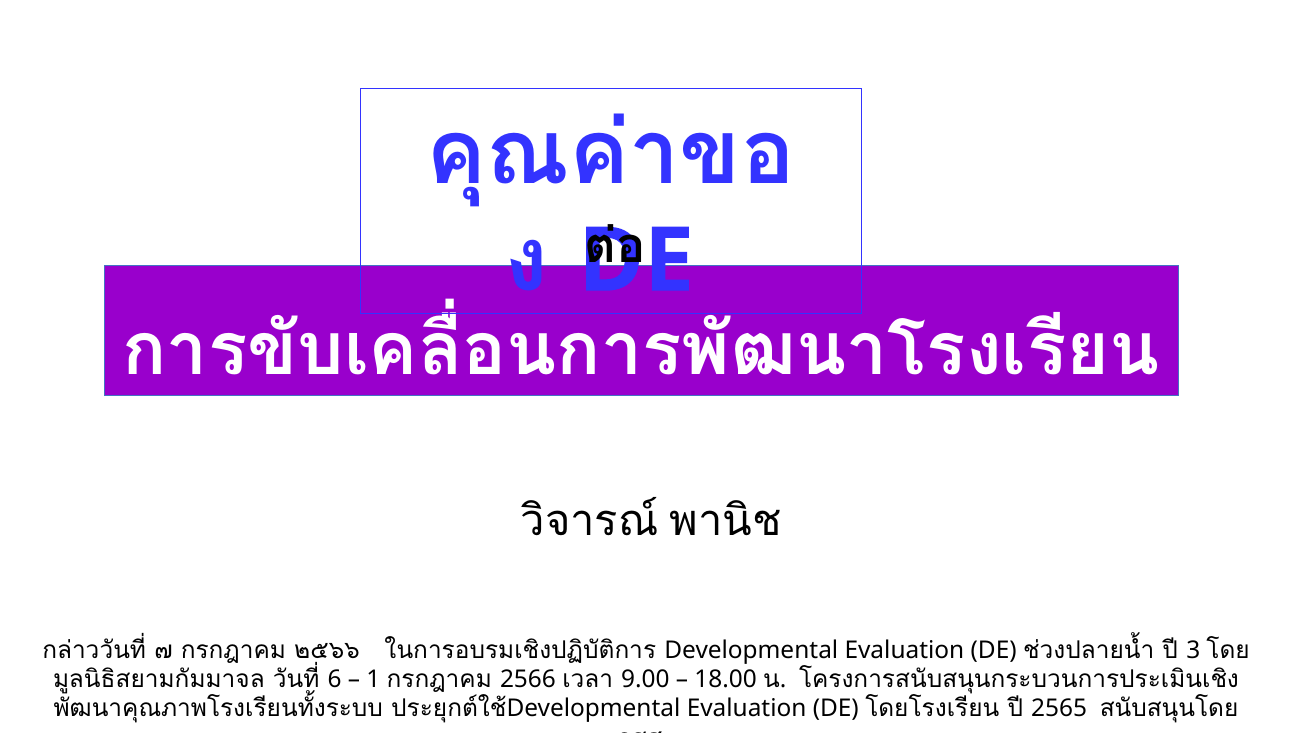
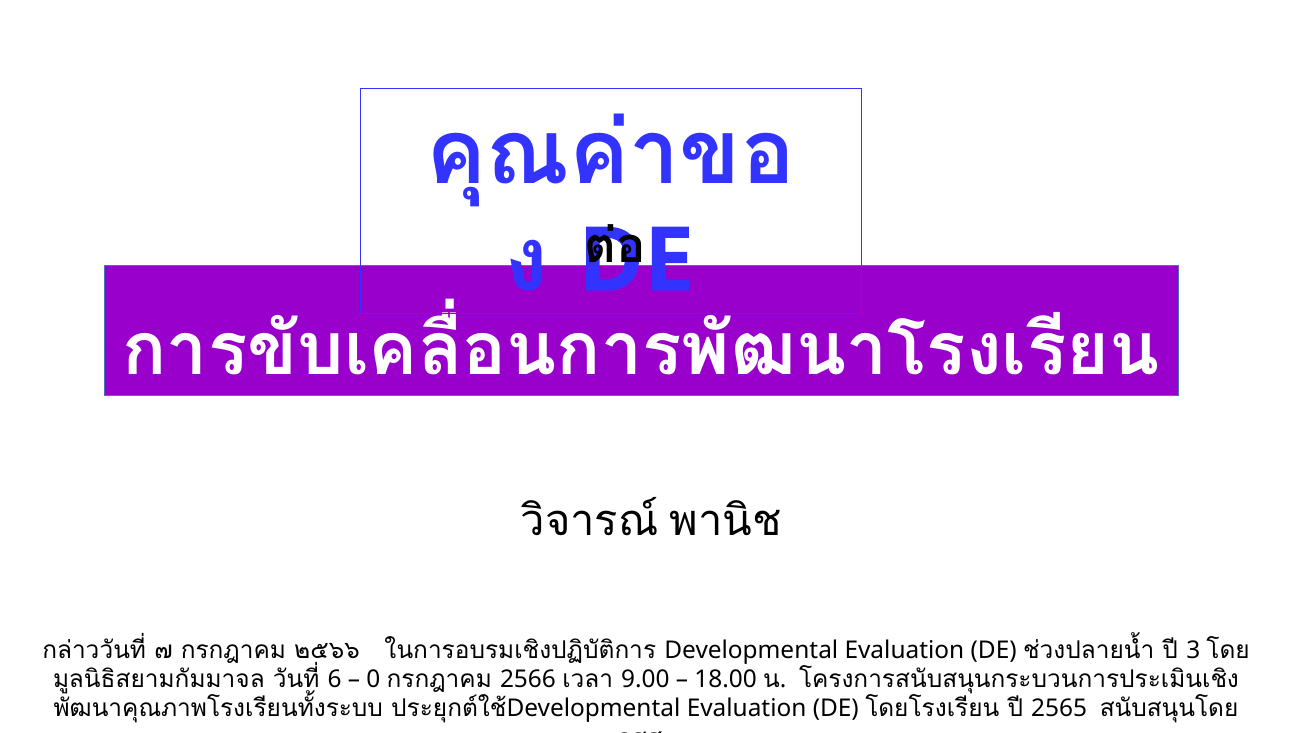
1: 1 -> 0
